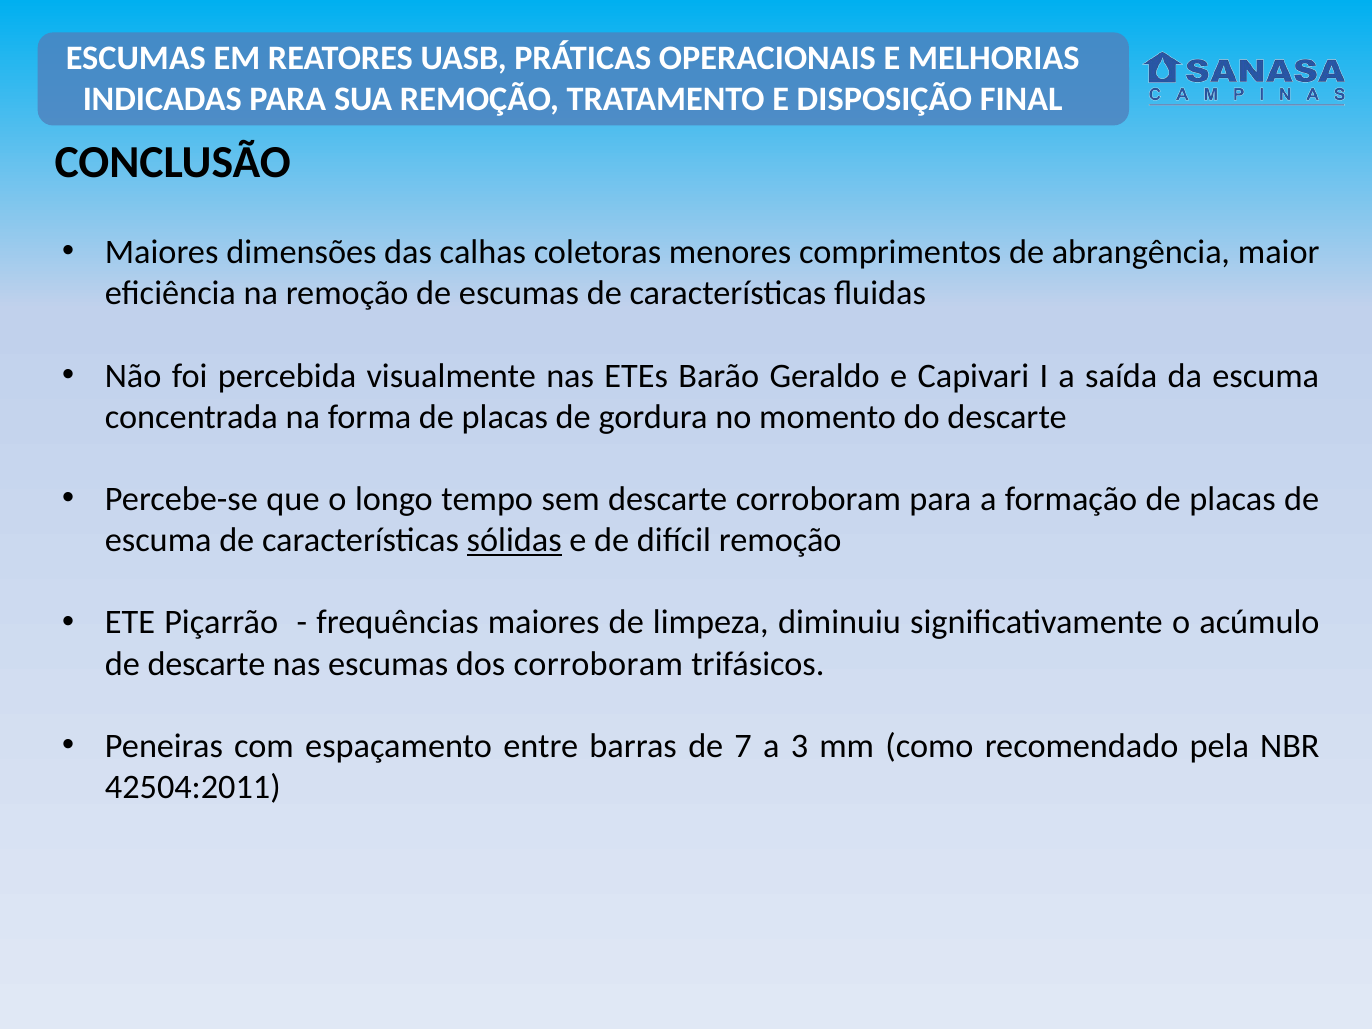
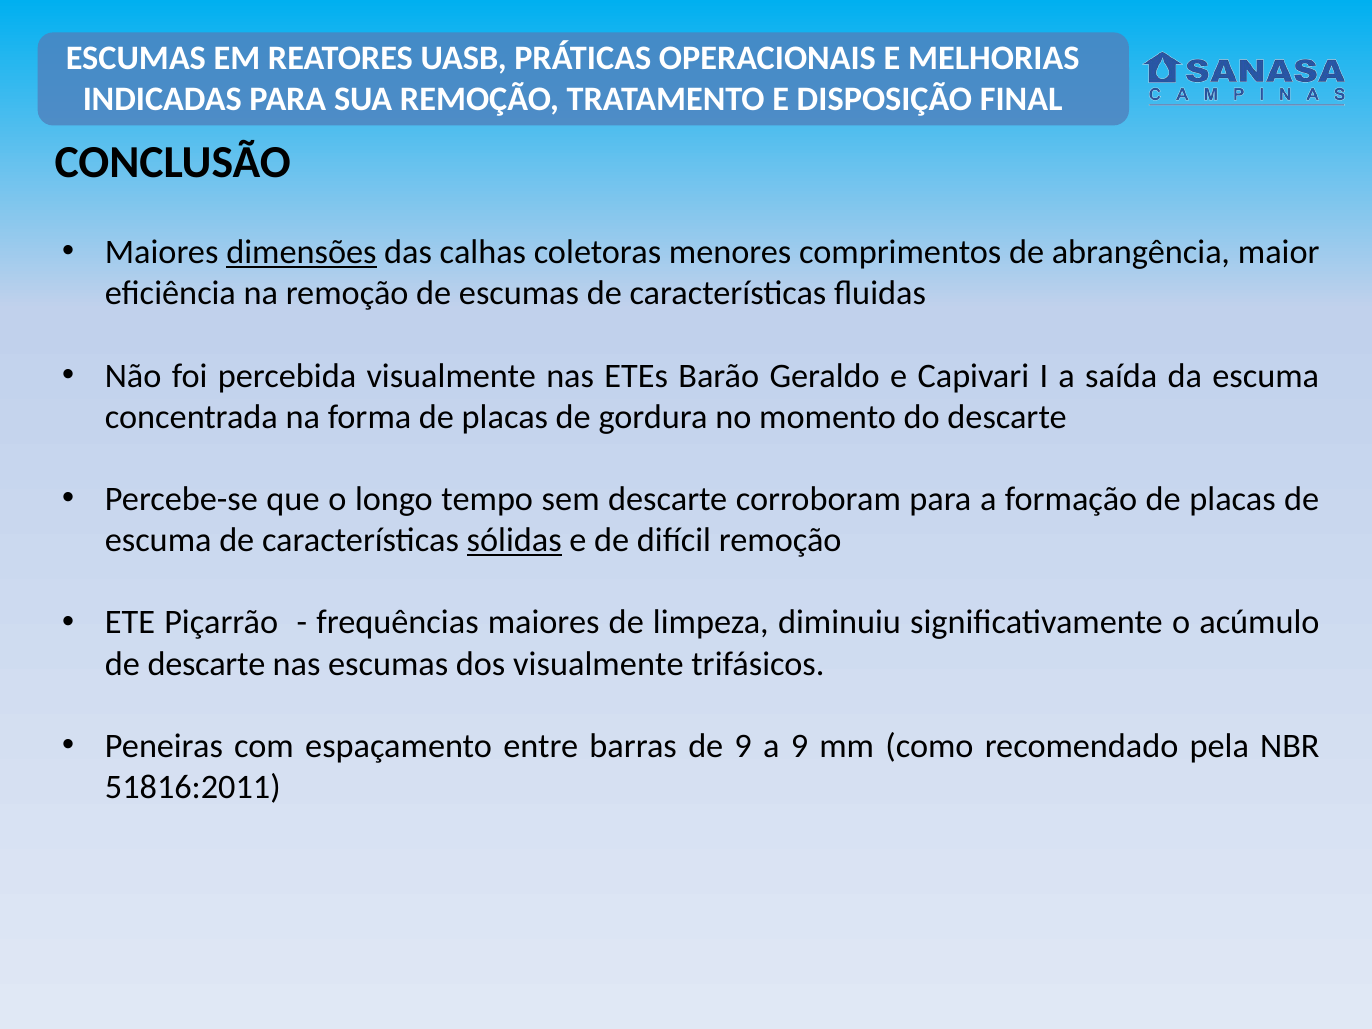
dimensões underline: none -> present
dos corroboram: corroboram -> visualmente
de 7: 7 -> 9
a 3: 3 -> 9
42504:2011: 42504:2011 -> 51816:2011
